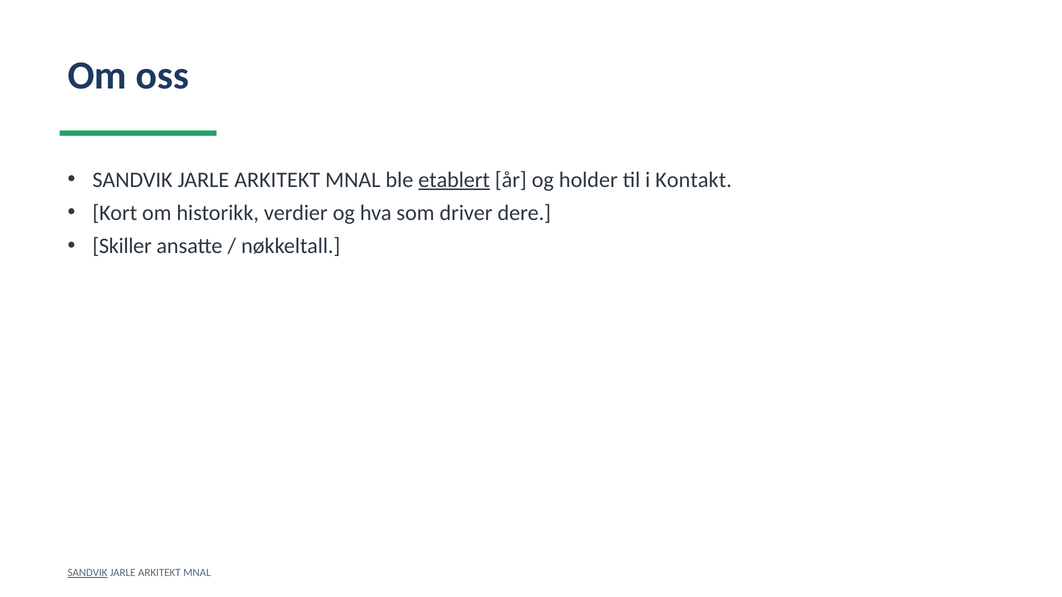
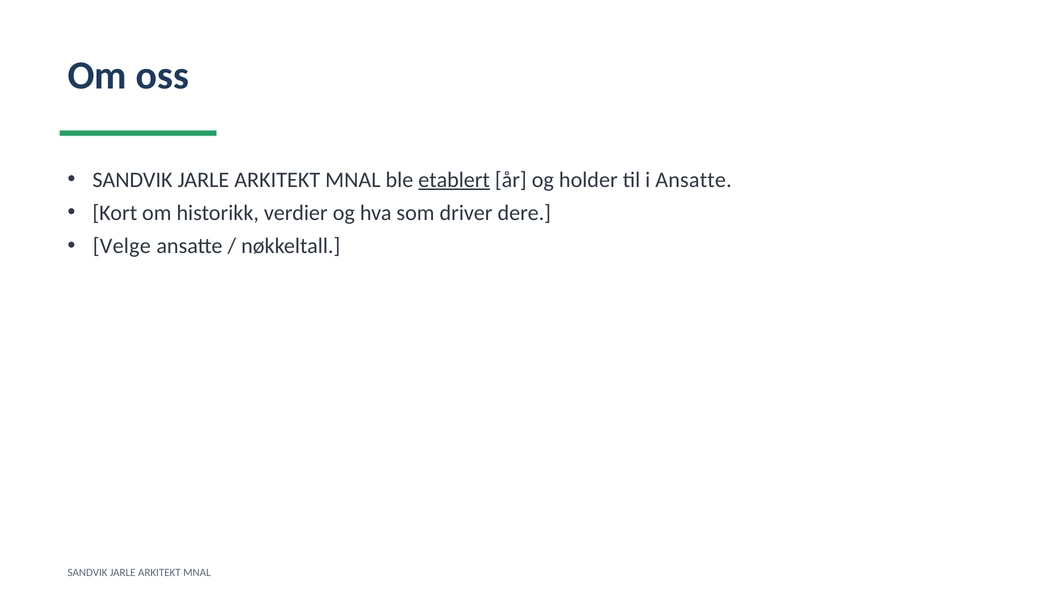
i Kontakt: Kontakt -> Ansatte
Skiller: Skiller -> Velge
SANDVIK at (88, 573) underline: present -> none
